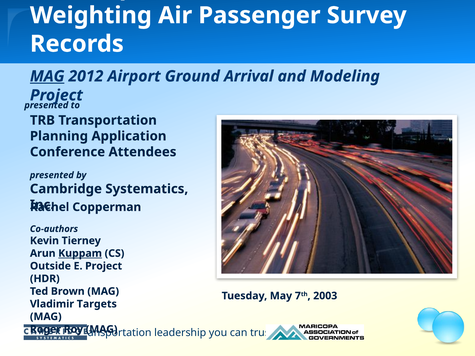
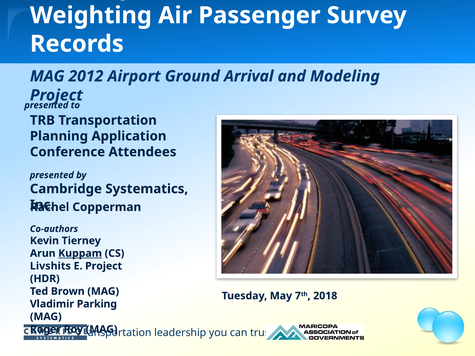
MAG at (47, 76) underline: present -> none
Outside: Outside -> Livshits
2003: 2003 -> 2018
Targets: Targets -> Parking
